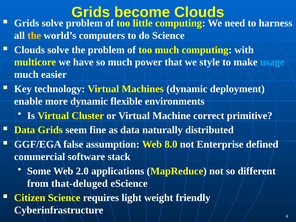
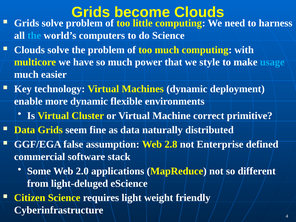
the at (34, 35) colour: yellow -> light blue
8.0: 8.0 -> 2.8
that-deluged: that-deluged -> light-deluged
